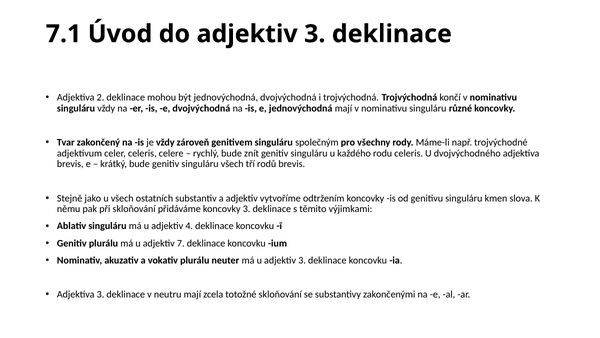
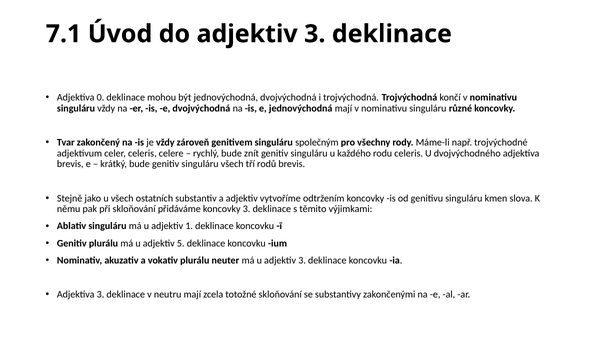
2: 2 -> 0
4: 4 -> 1
7: 7 -> 5
